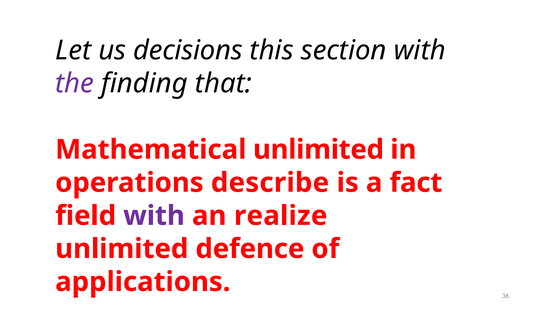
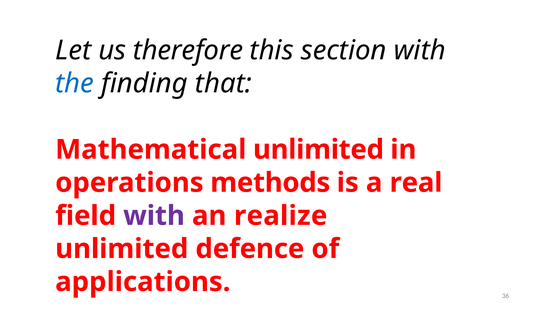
decisions: decisions -> therefore
the colour: purple -> blue
describe: describe -> methods
fact: fact -> real
